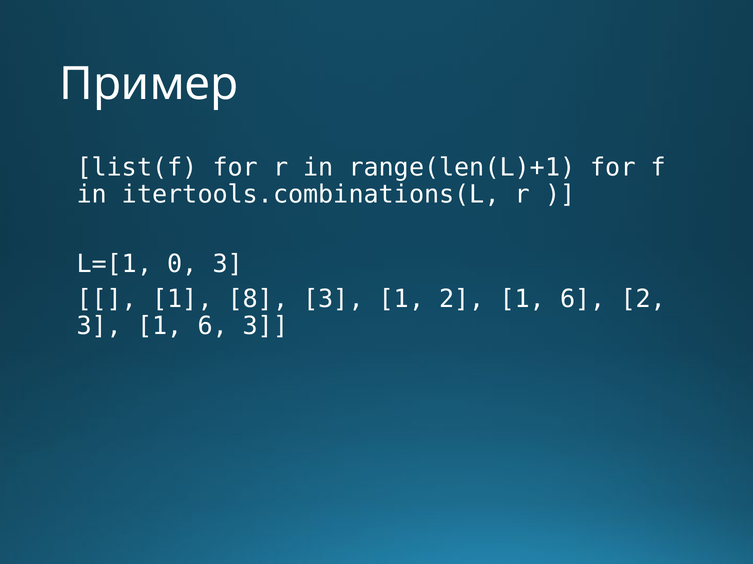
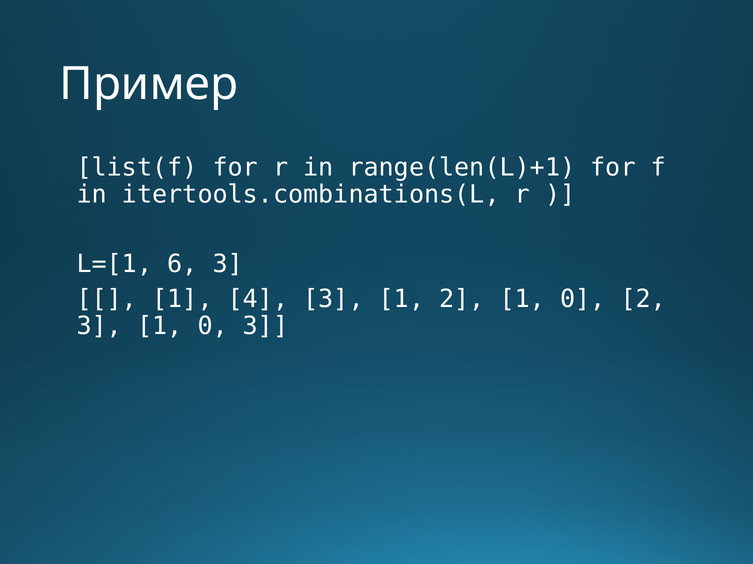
0: 0 -> 6
8: 8 -> 4
2 1 6: 6 -> 0
3 1 6: 6 -> 0
